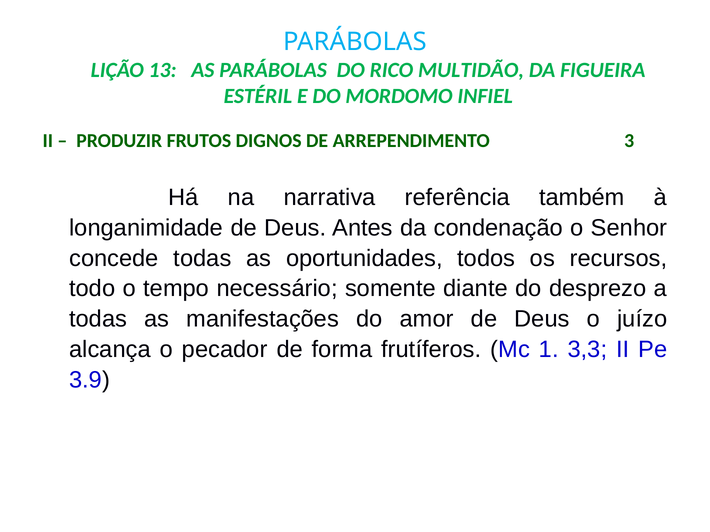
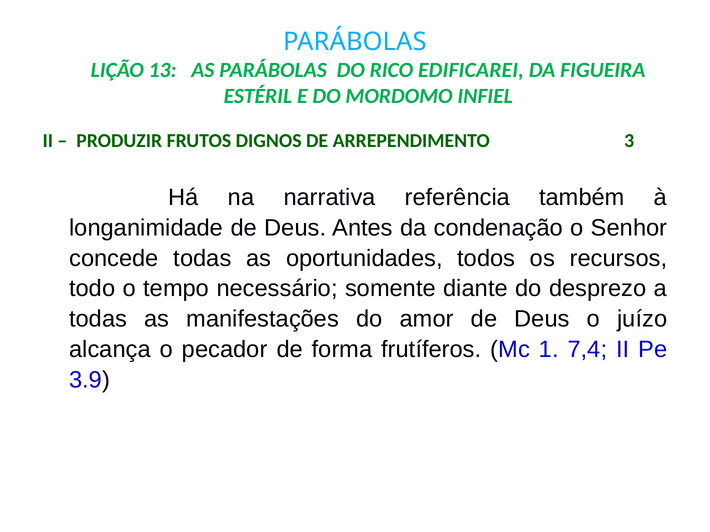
MULTIDÃO: MULTIDÃO -> EDIFICAREI
3,3: 3,3 -> 7,4
